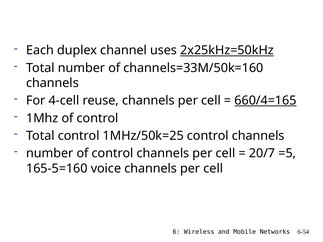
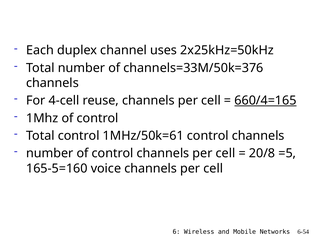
2x25kHz=50kHz underline: present -> none
channels=33M/50k=160: channels=33M/50k=160 -> channels=33M/50k=376
1MHz/50k=25: 1MHz/50k=25 -> 1MHz/50k=61
20/7: 20/7 -> 20/8
